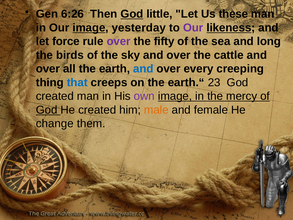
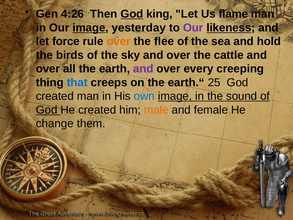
6:26: 6:26 -> 4:26
little: little -> king
these: these -> flame
over at (119, 41) colour: purple -> orange
fifty: fifty -> flee
long: long -> hold
and at (143, 69) colour: blue -> purple
23: 23 -> 25
own colour: purple -> blue
mercy: mercy -> sound
